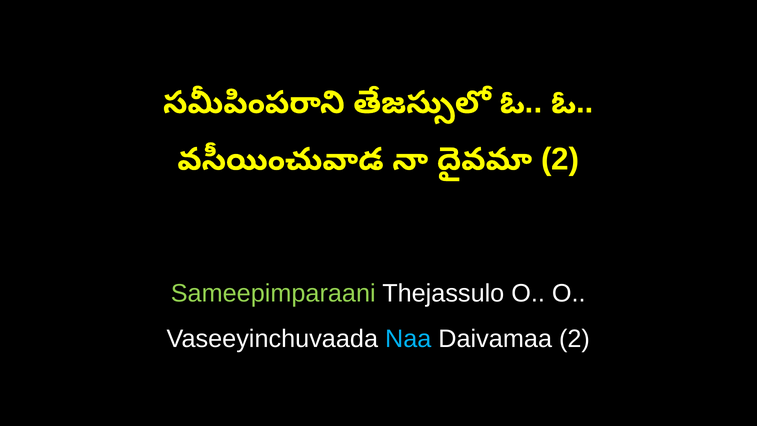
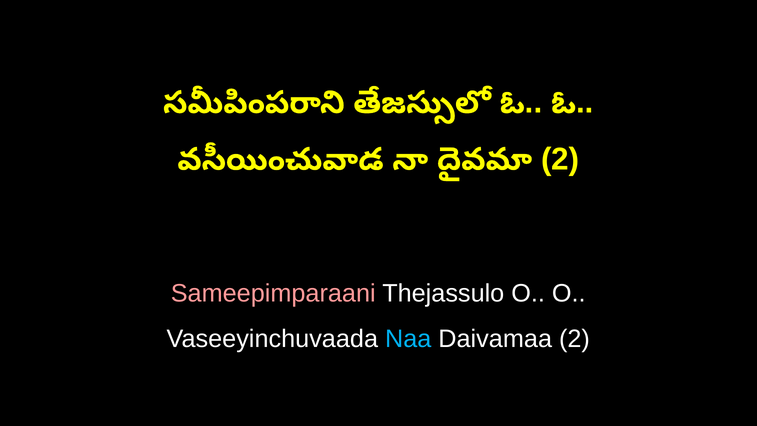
Sameepimparaani colour: light green -> pink
